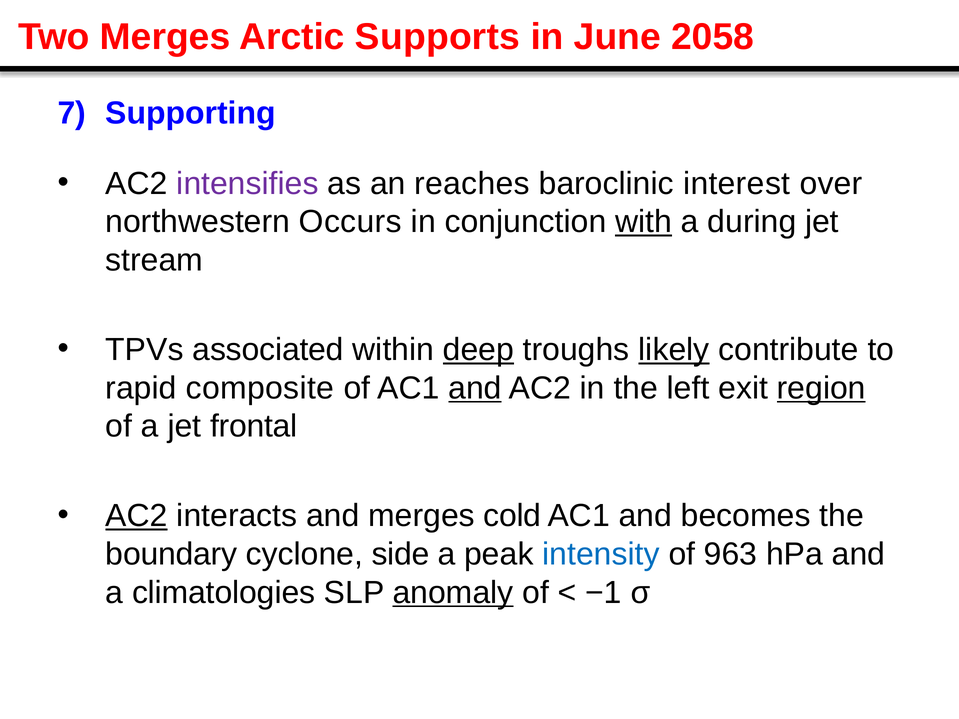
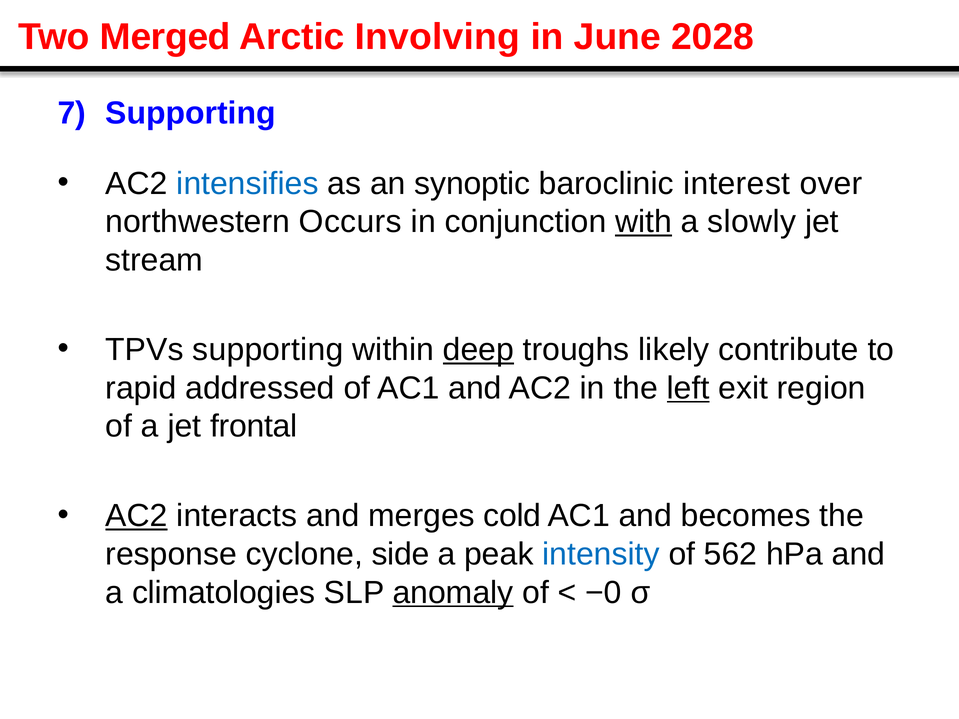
Two Merges: Merges -> Merged
Supports: Supports -> Involving
2058: 2058 -> 2028
intensifies colour: purple -> blue
reaches: reaches -> synoptic
during: during -> slowly
TPVs associated: associated -> supporting
likely underline: present -> none
composite: composite -> addressed
and at (475, 388) underline: present -> none
left underline: none -> present
region underline: present -> none
boundary: boundary -> response
963: 963 -> 562
−1: −1 -> −0
